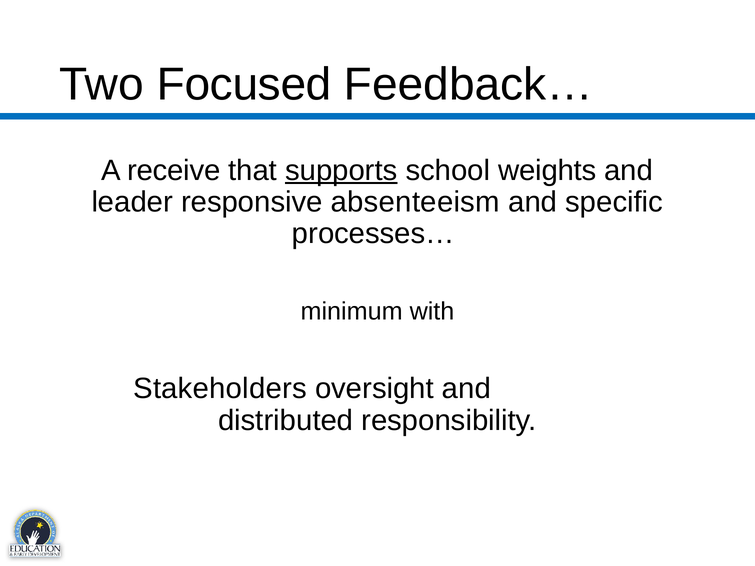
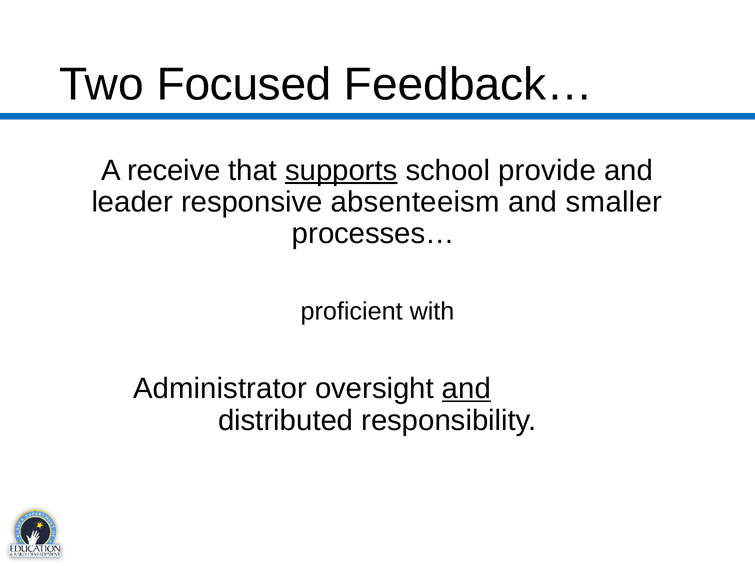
weights: weights -> provide
specific: specific -> smaller
minimum: minimum -> proficient
Stakeholders: Stakeholders -> Administrator
and at (466, 389) underline: none -> present
